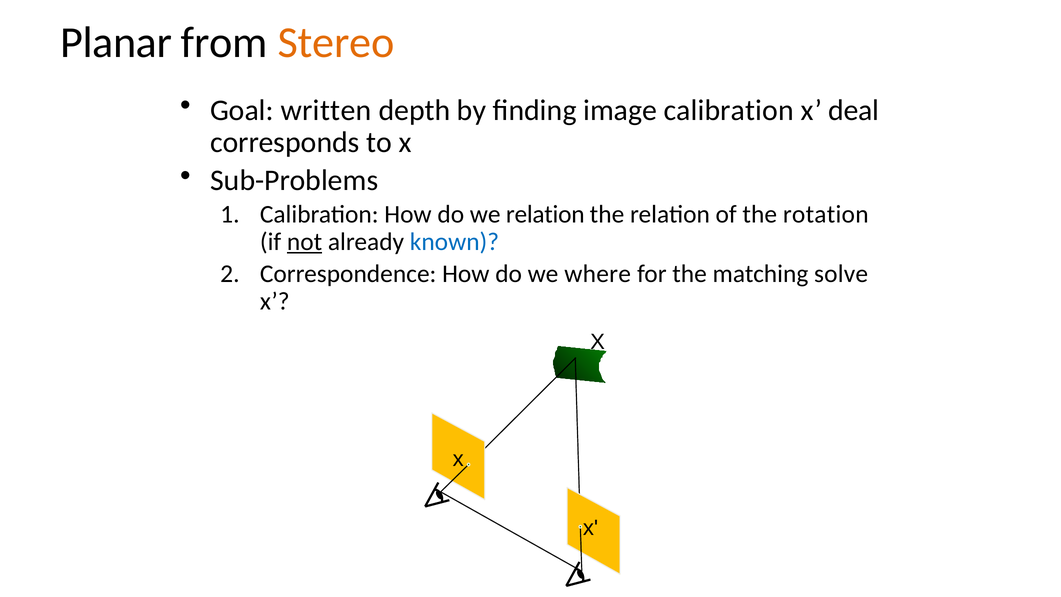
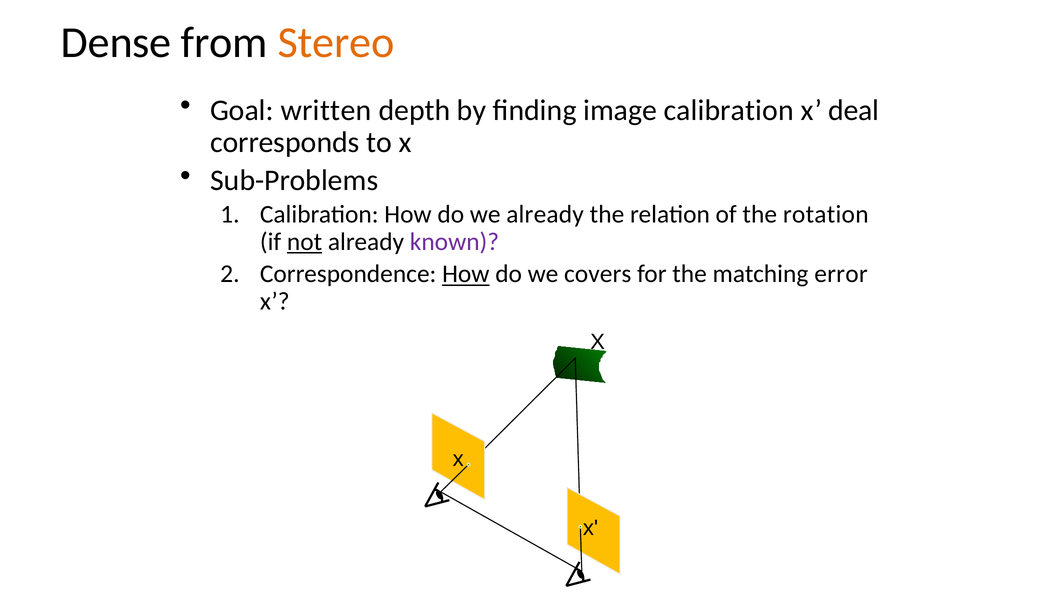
Planar: Planar -> Dense
we relation: relation -> already
known colour: blue -> purple
How at (466, 274) underline: none -> present
where: where -> covers
solve: solve -> error
